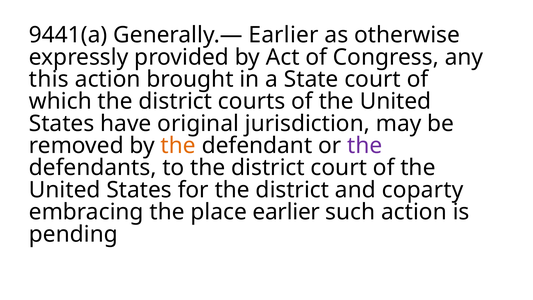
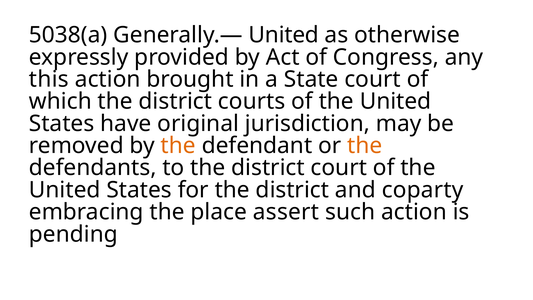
9441(a: 9441(a -> 5038(a
Generally.— Earlier: Earlier -> United
the at (365, 146) colour: purple -> orange
place earlier: earlier -> assert
